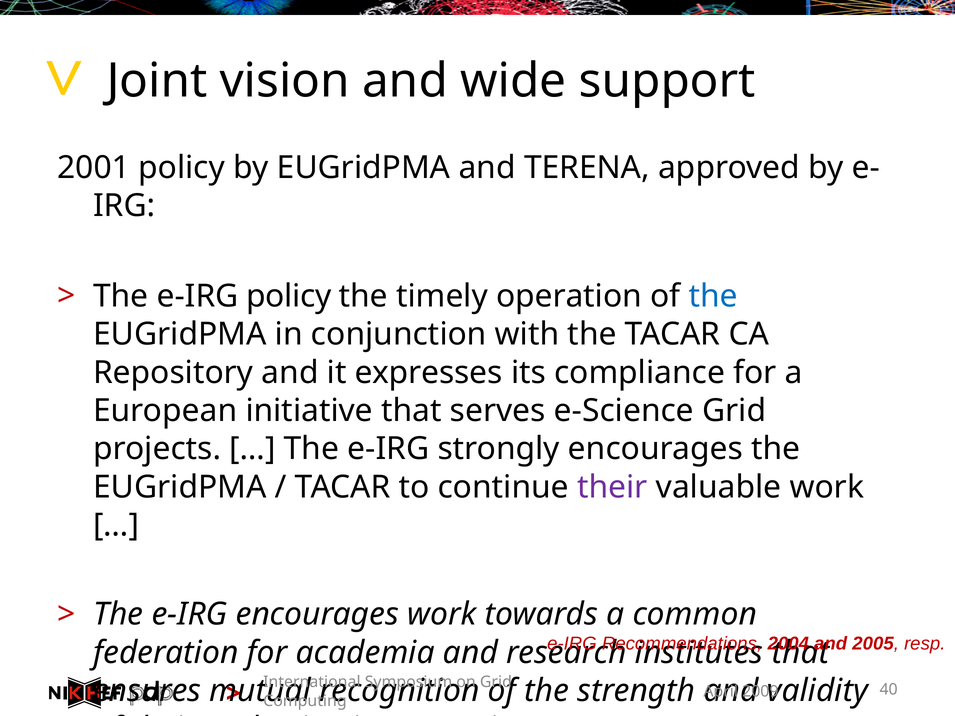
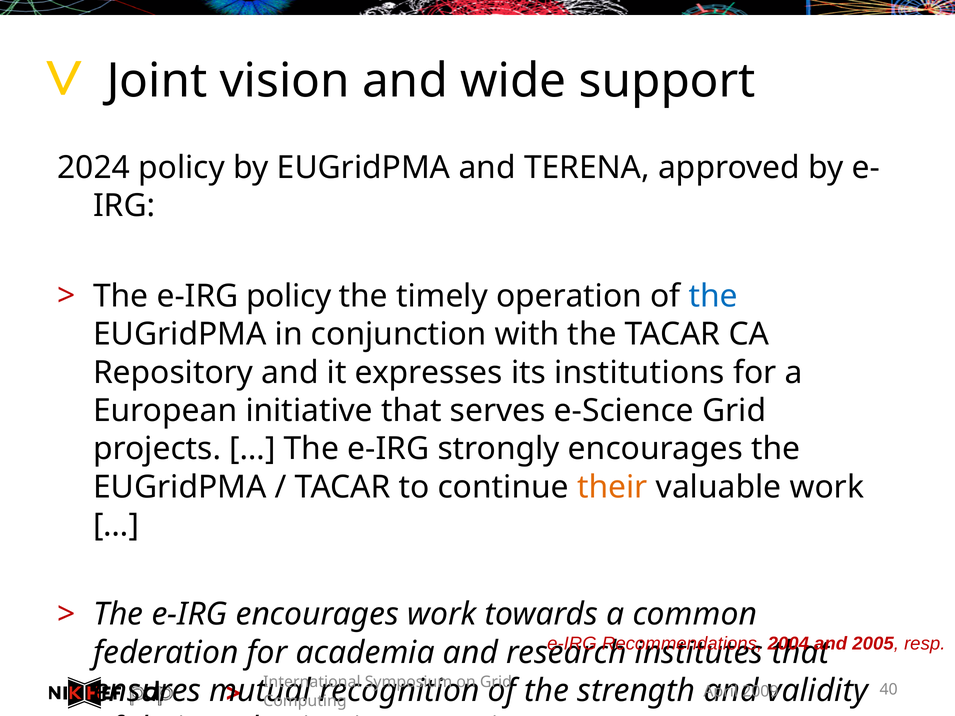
2001: 2001 -> 2024
compliance: compliance -> institutions
their at (612, 487) colour: purple -> orange
